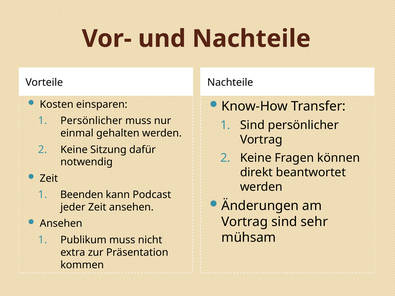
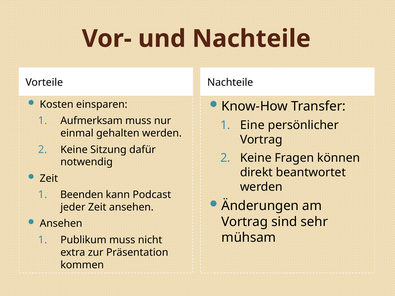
Persönlicher at (91, 121): Persönlicher -> Aufmerksam
Sind at (252, 125): Sind -> Eine
